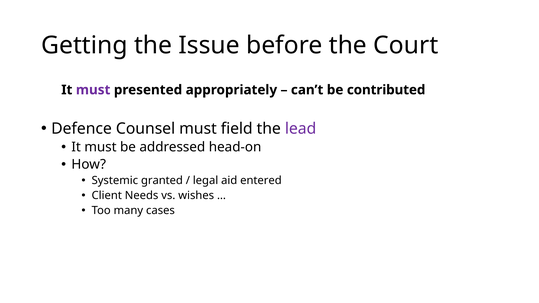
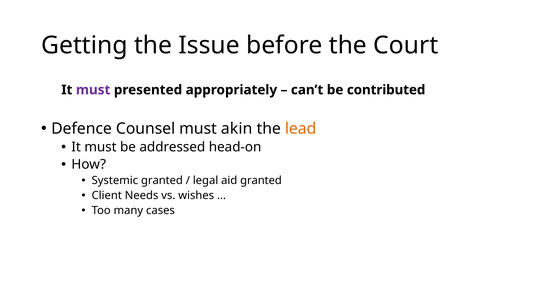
field: field -> akin
lead colour: purple -> orange
aid entered: entered -> granted
